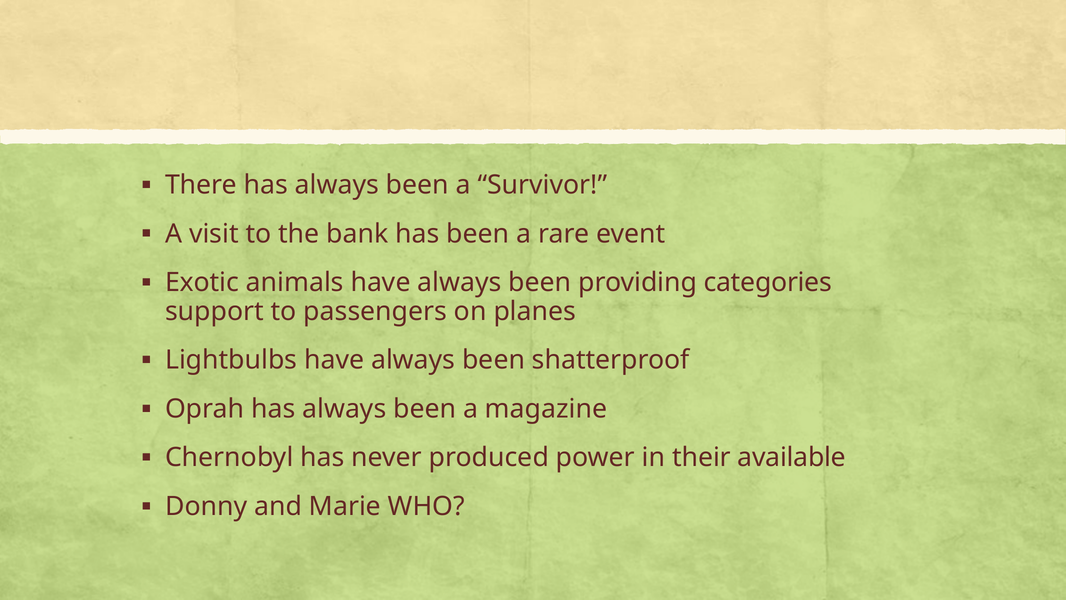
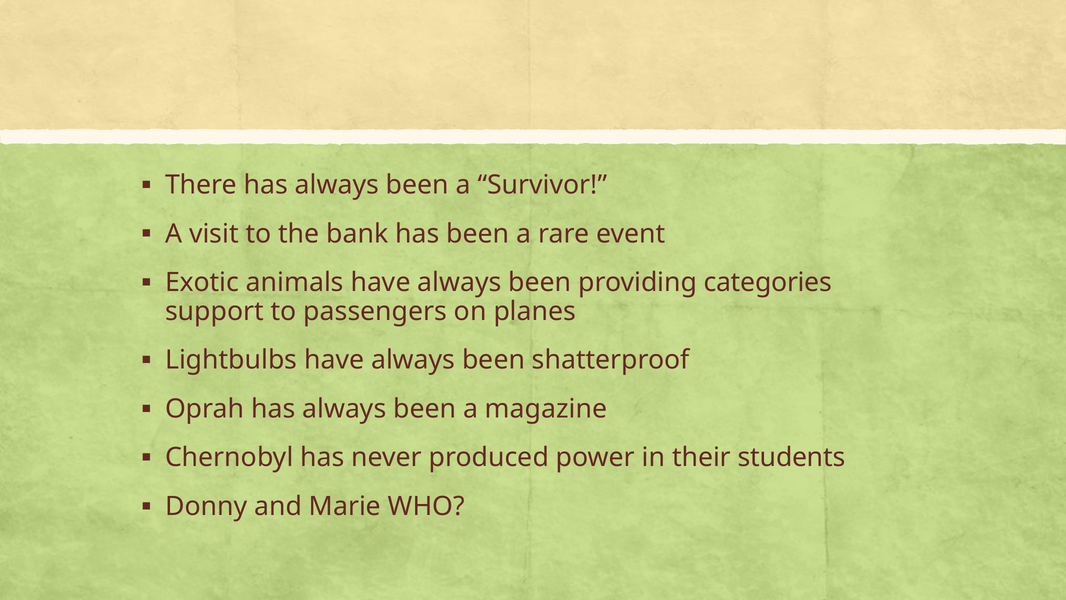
available: available -> students
